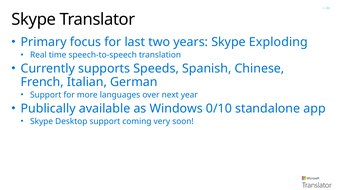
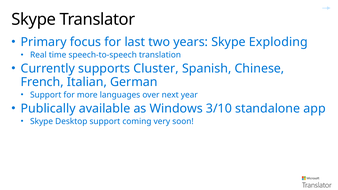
Speeds: Speeds -> Cluster
0/10: 0/10 -> 3/10
